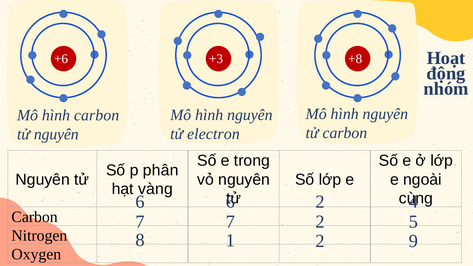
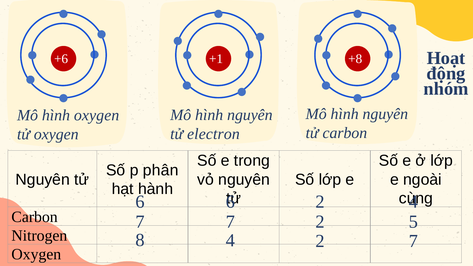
+3: +3 -> +1
hình carbon: carbon -> oxygen
tử nguyên: nguyên -> oxygen
vàng: vàng -> hành
8 1: 1 -> 4
2 9: 9 -> 7
